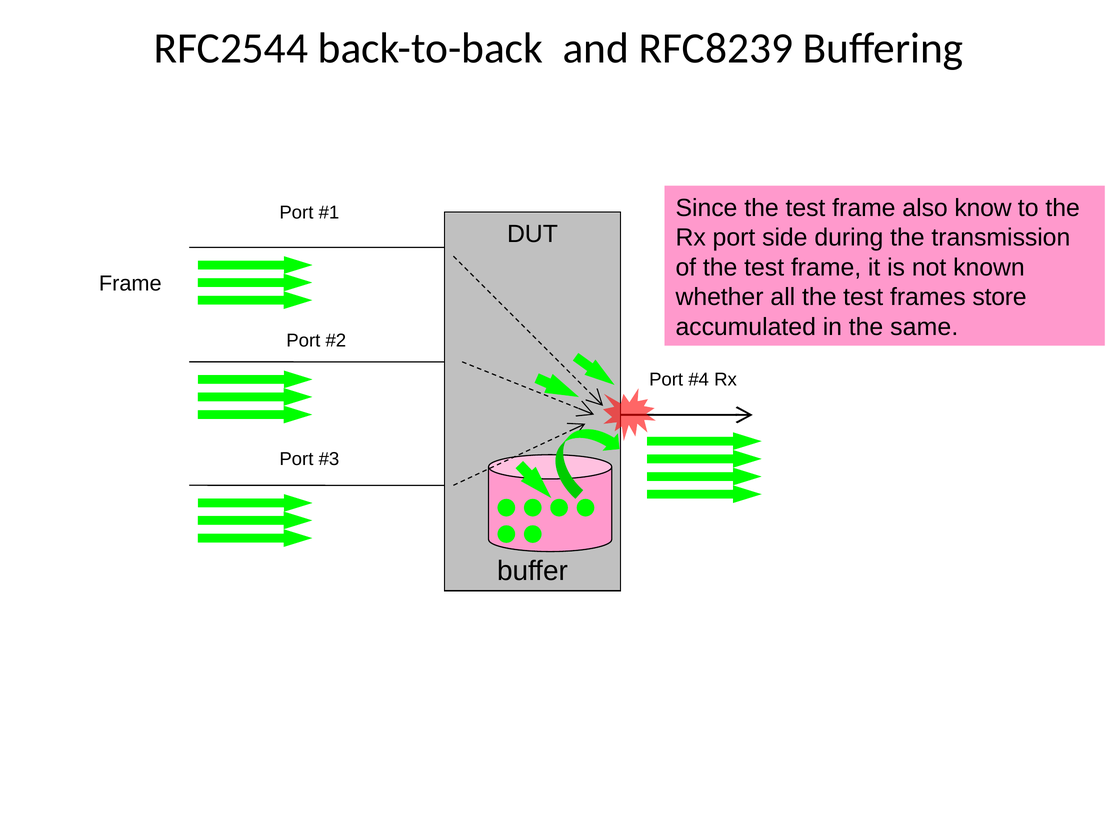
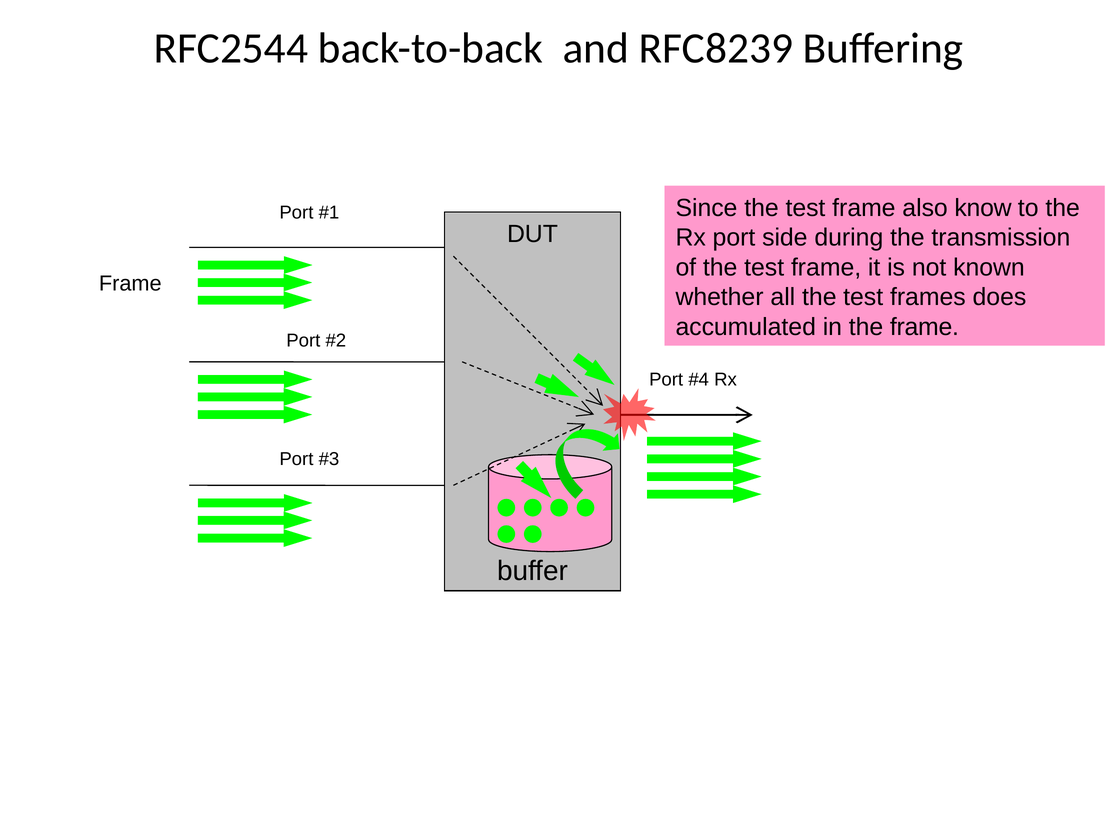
store: store -> does
the same: same -> frame
